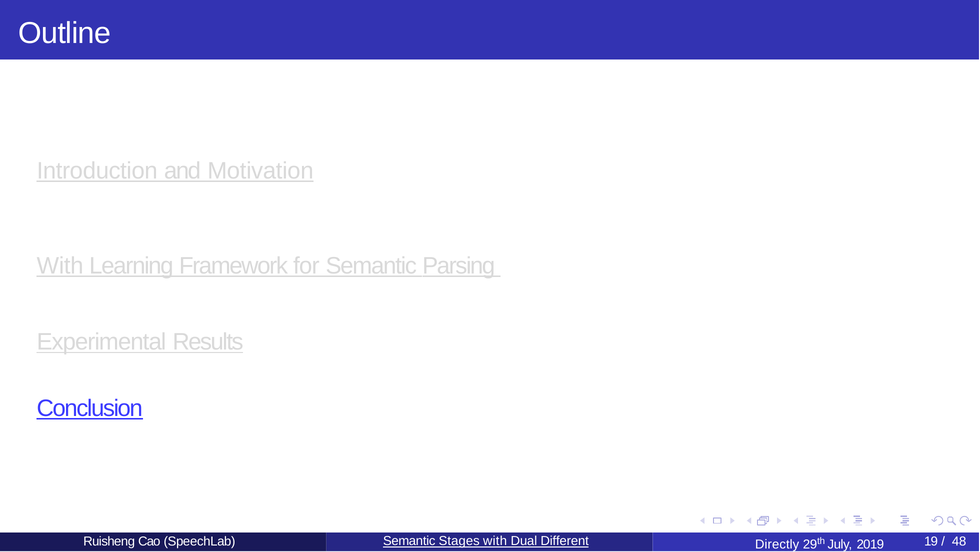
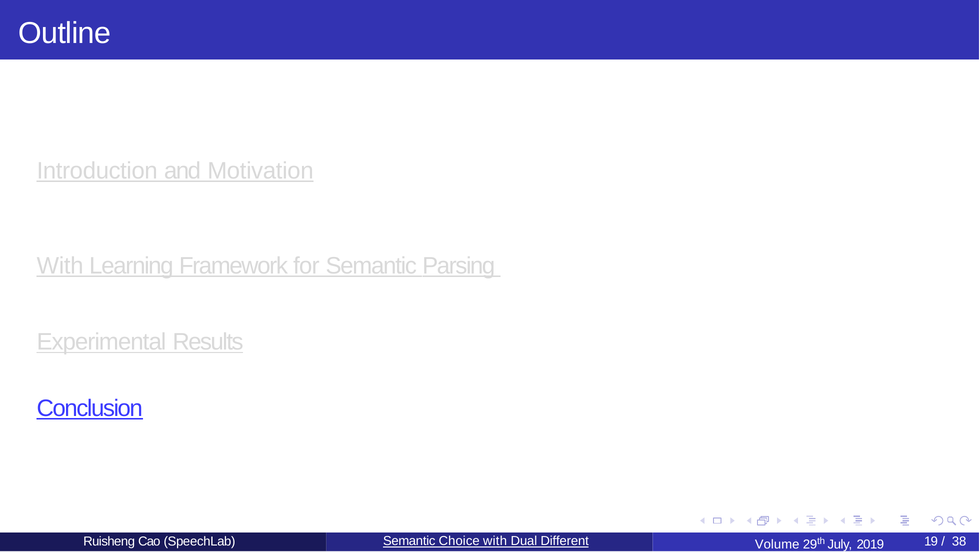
Stages: Stages -> Choice
48: 48 -> 38
Directly: Directly -> Volume
